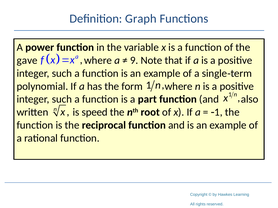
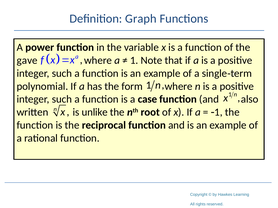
9 at (134, 61): 9 -> 1
part: part -> case
speed: speed -> unlike
